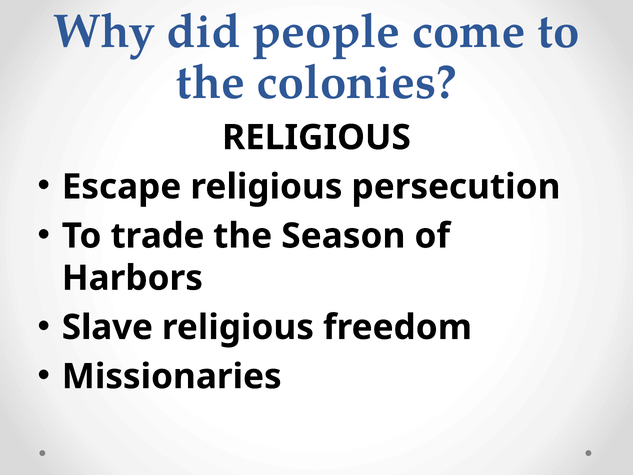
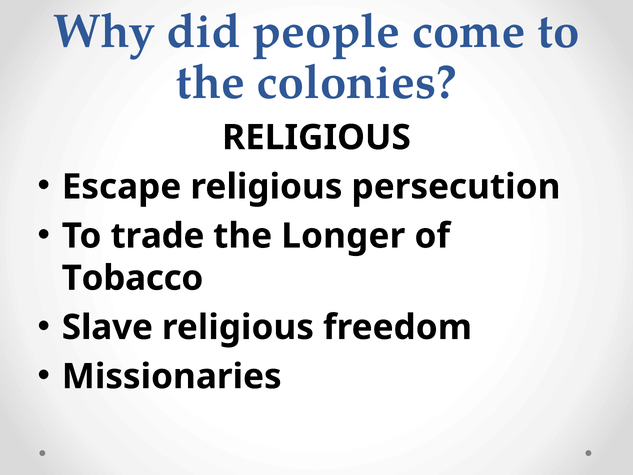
Season: Season -> Longer
Harbors: Harbors -> Tobacco
